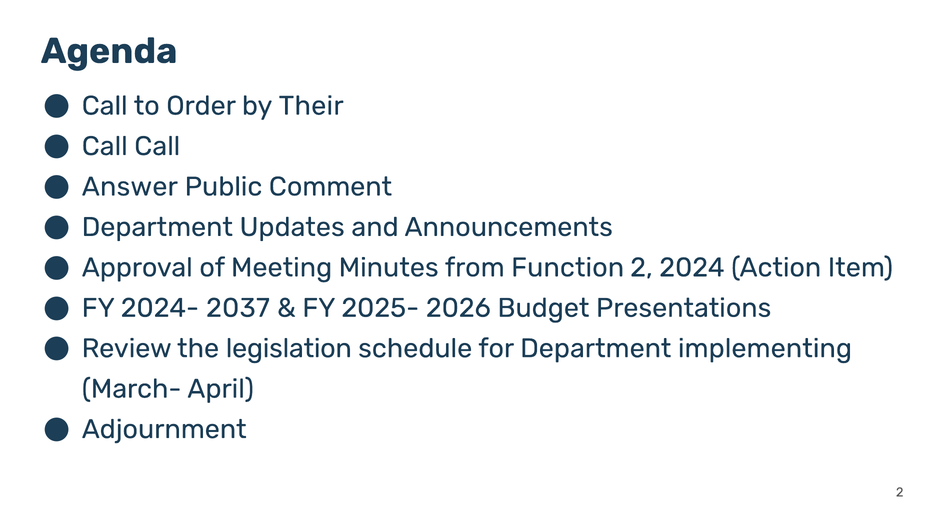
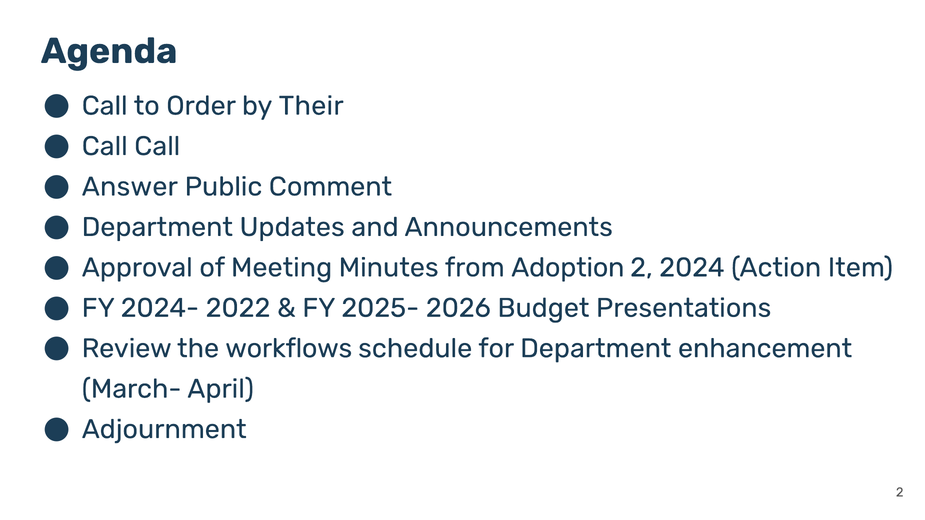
Function: Function -> Adoption
2037: 2037 -> 2022
legislation: legislation -> workflows
implementing: implementing -> enhancement
